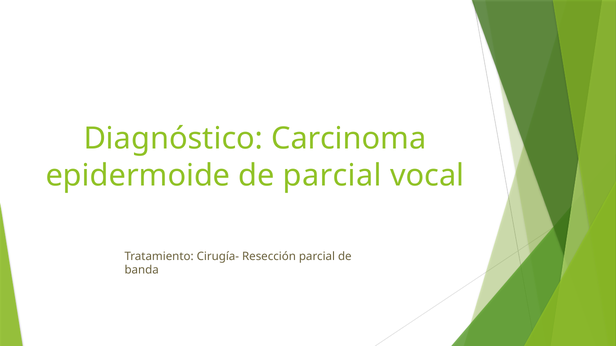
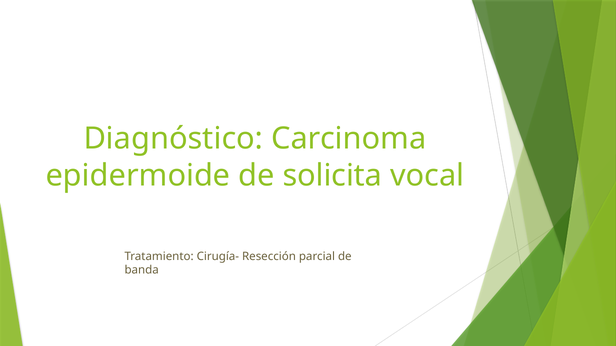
de parcial: parcial -> solicita
